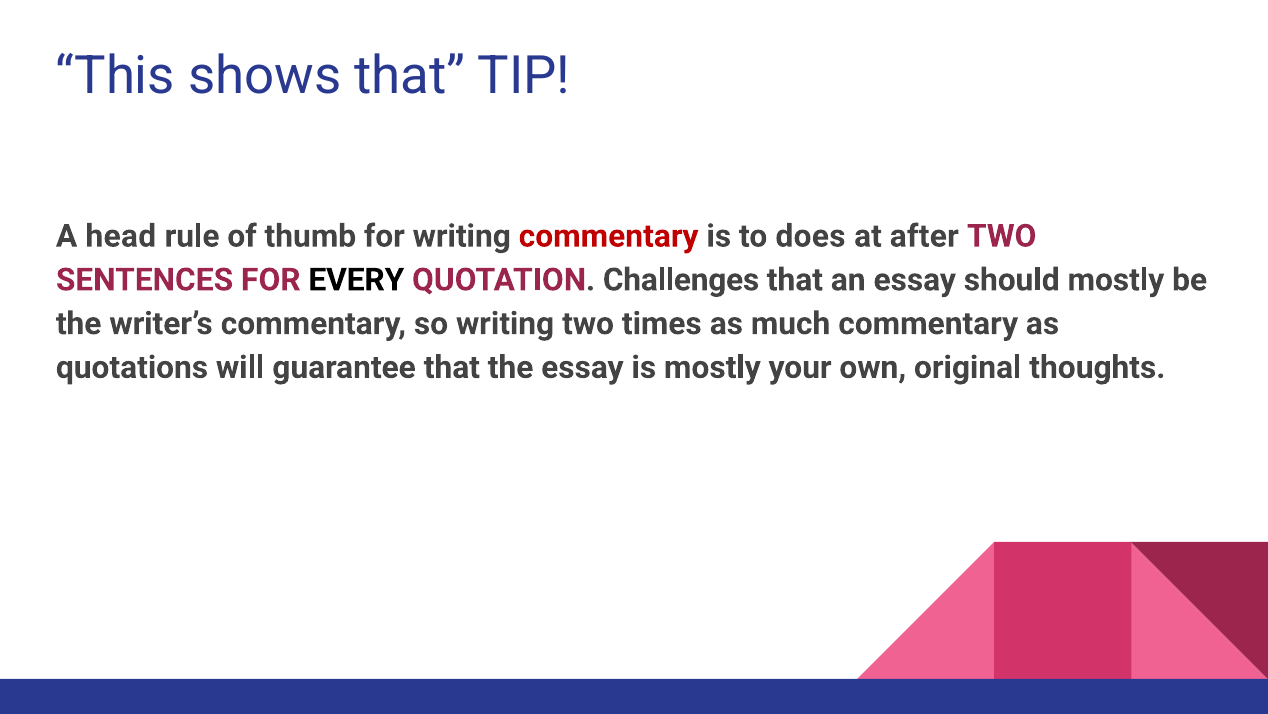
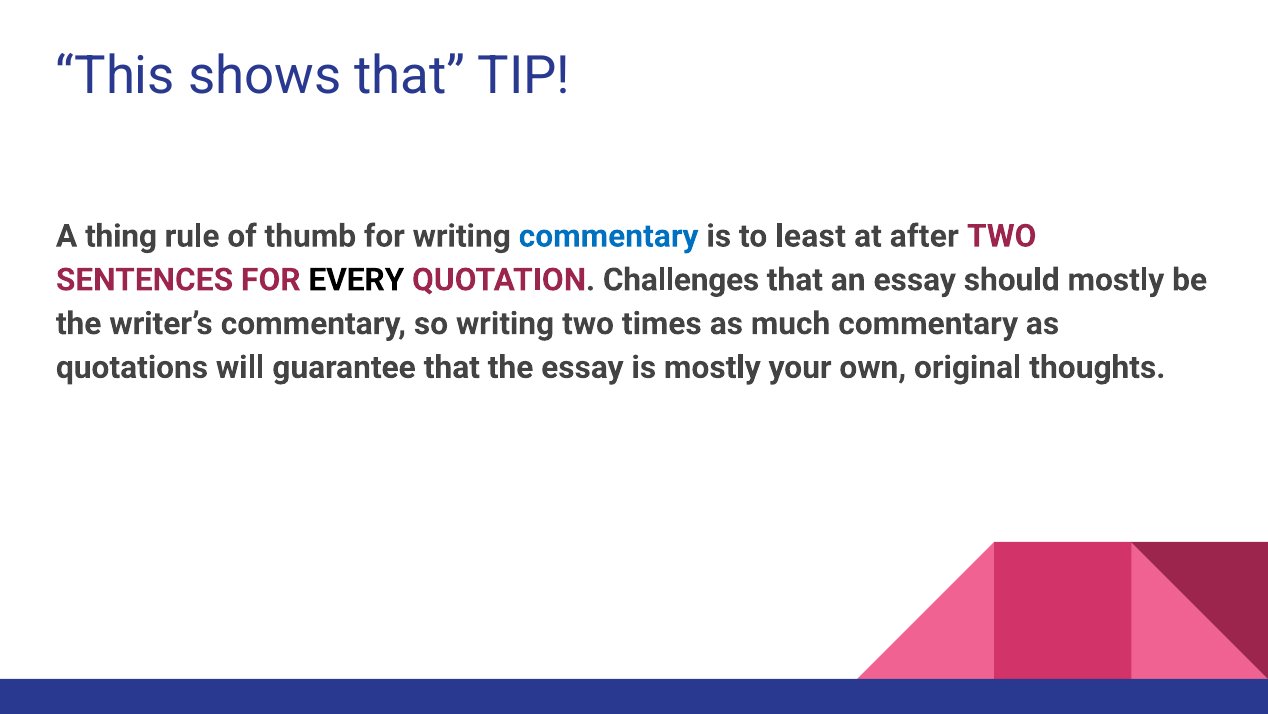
head: head -> thing
commentary at (609, 236) colour: red -> blue
does: does -> least
